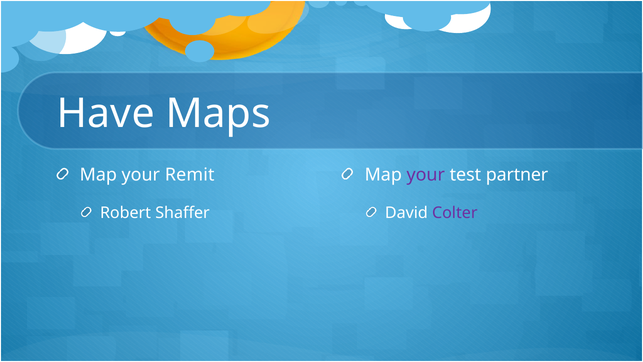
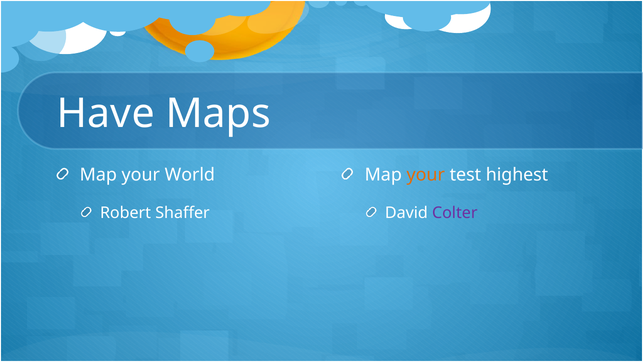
Remit: Remit -> World
your at (426, 175) colour: purple -> orange
partner: partner -> highest
